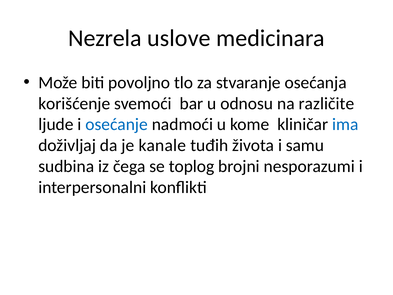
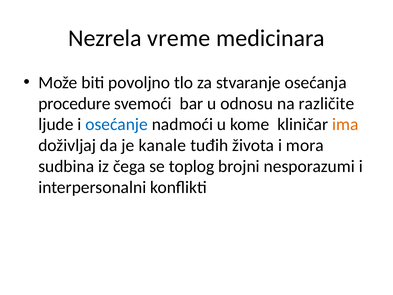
uslove: uslove -> vreme
korišćenje: korišćenje -> procedure
ima colour: blue -> orange
samu: samu -> mora
